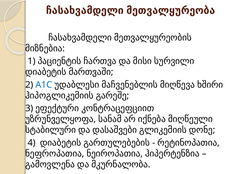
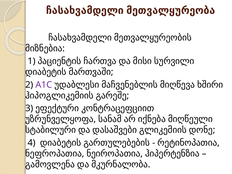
A1C colour: blue -> purple
